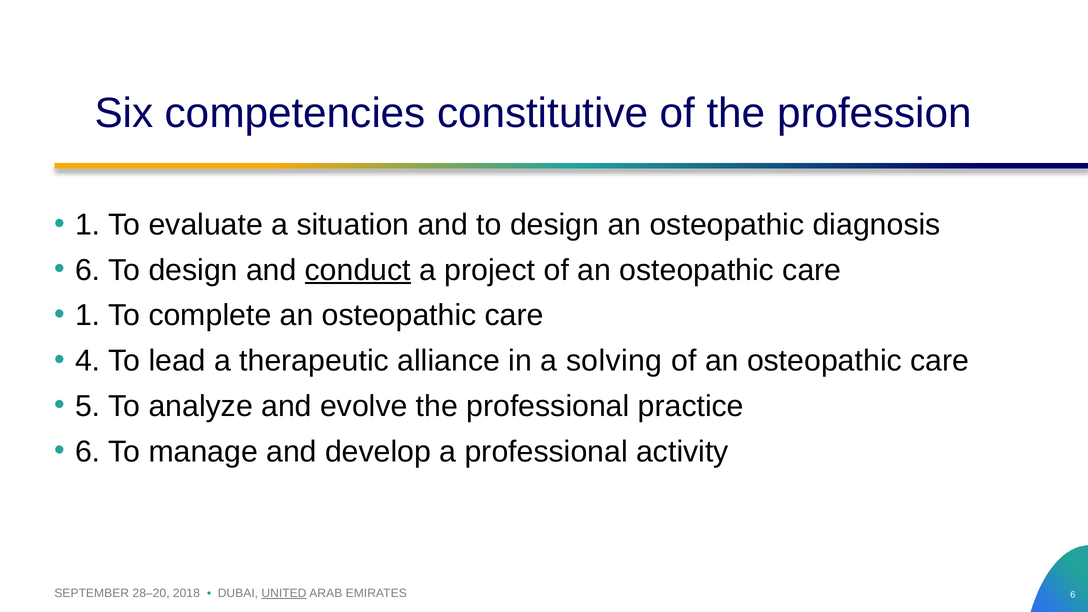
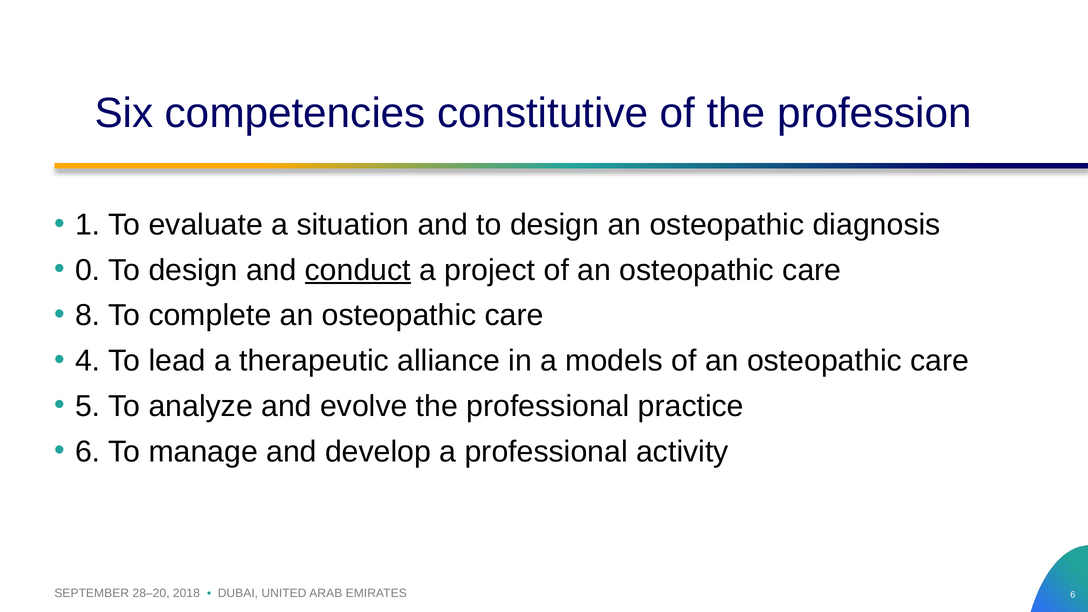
6 at (88, 270): 6 -> 0
1 at (88, 316): 1 -> 8
solving: solving -> models
UNITED underline: present -> none
